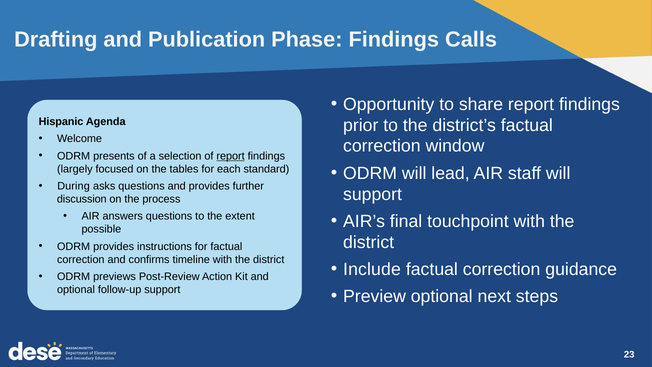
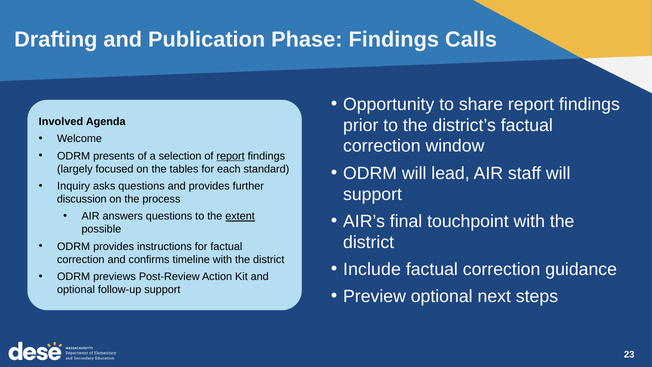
Hispanic: Hispanic -> Involved
During: During -> Inquiry
extent underline: none -> present
